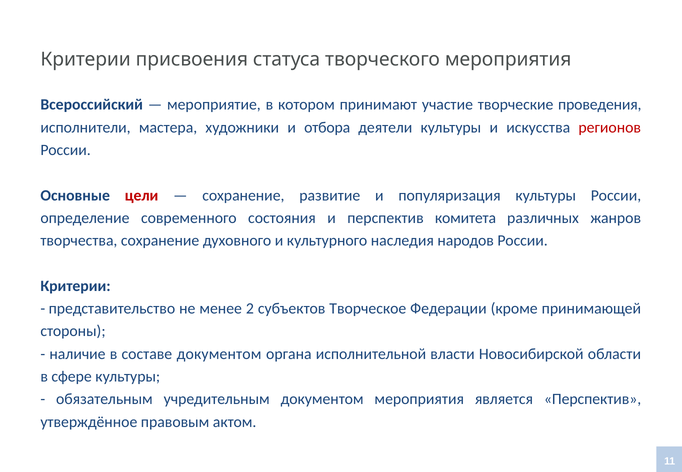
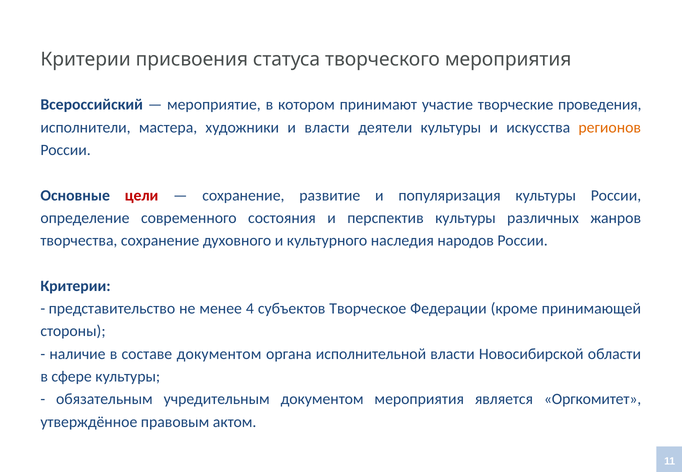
и отбора: отбора -> власти
регионов colour: red -> orange
перспектив комитета: комитета -> культуры
2: 2 -> 4
является Перспектив: Перспектив -> Оргкомитет
